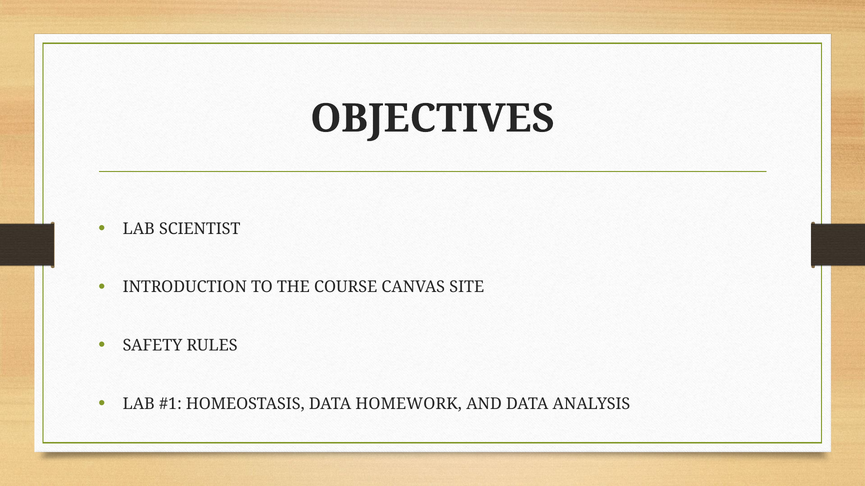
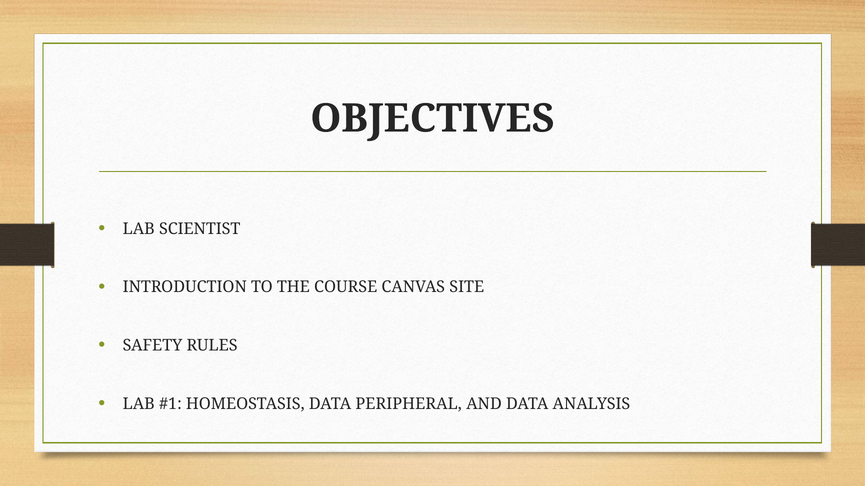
HOMEWORK: HOMEWORK -> PERIPHERAL
